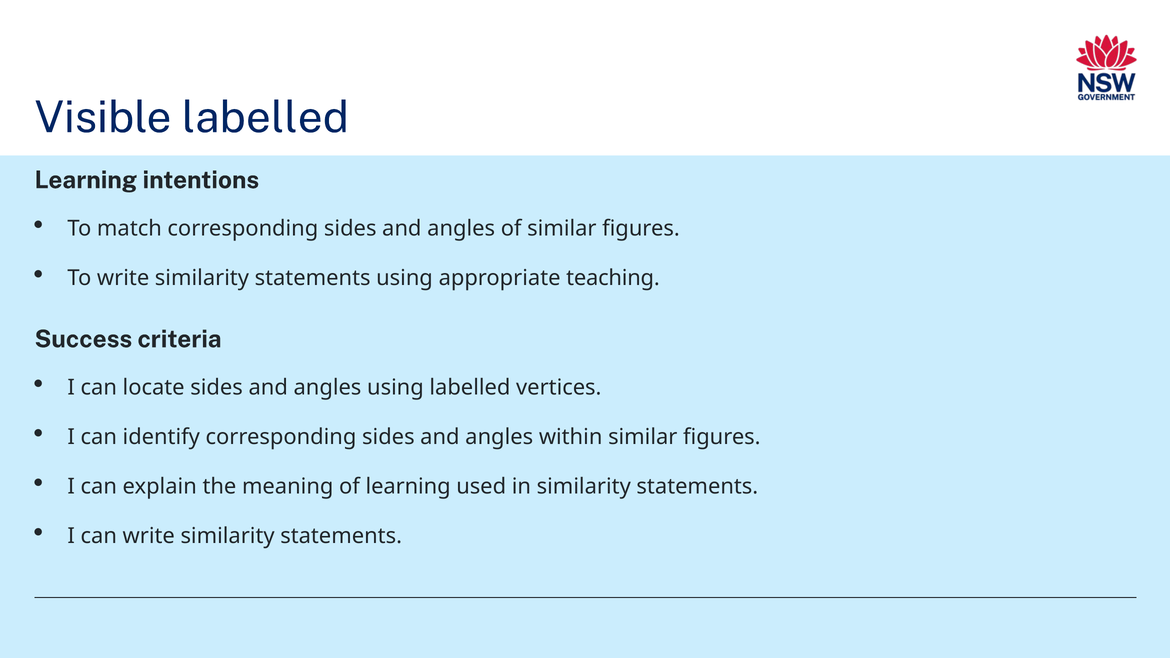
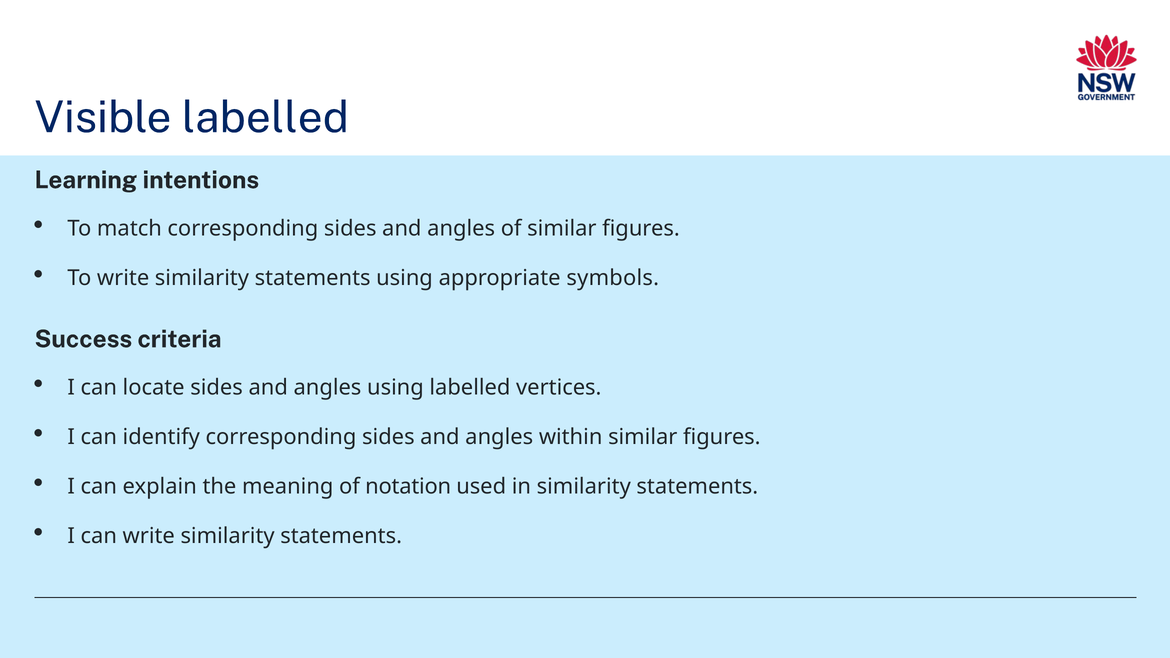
teaching: teaching -> symbols
of learning: learning -> notation
